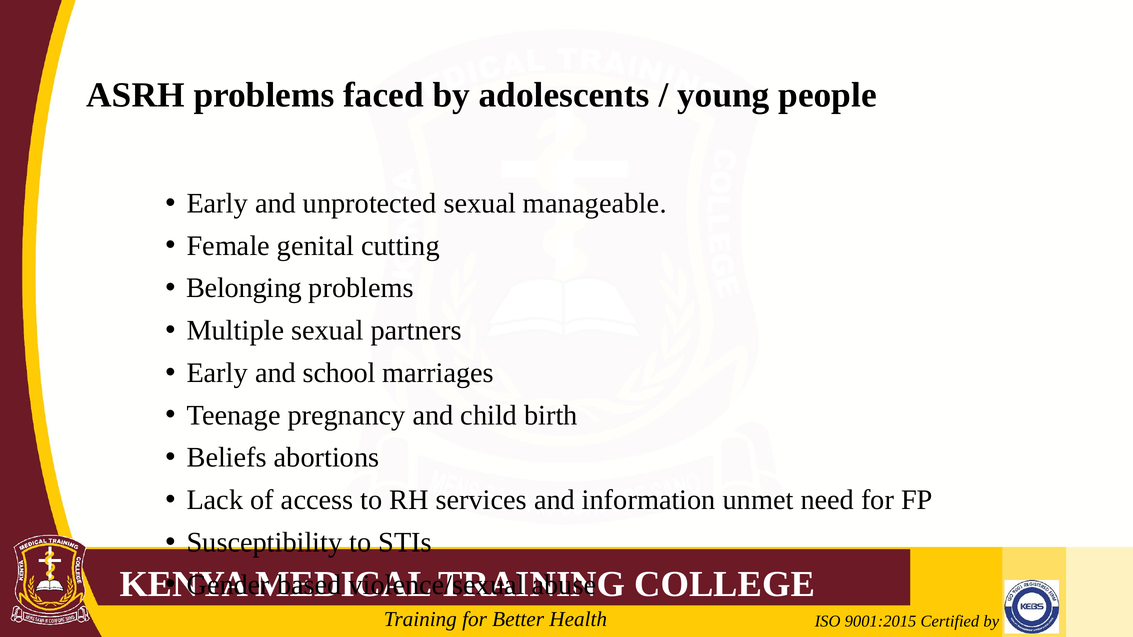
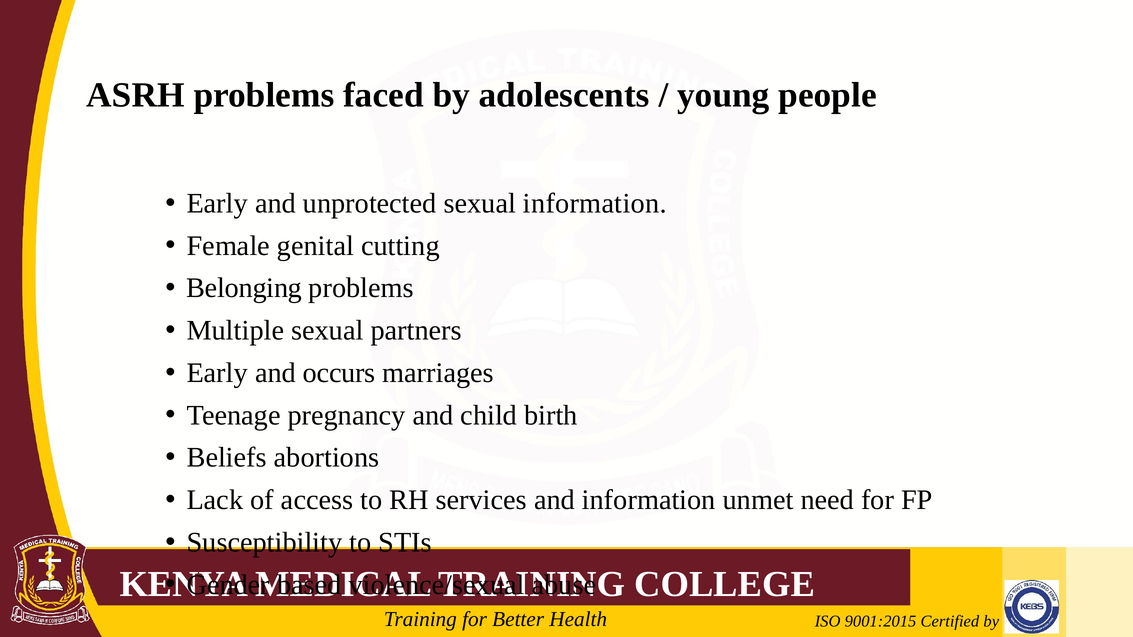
sexual manageable: manageable -> information
school: school -> occurs
